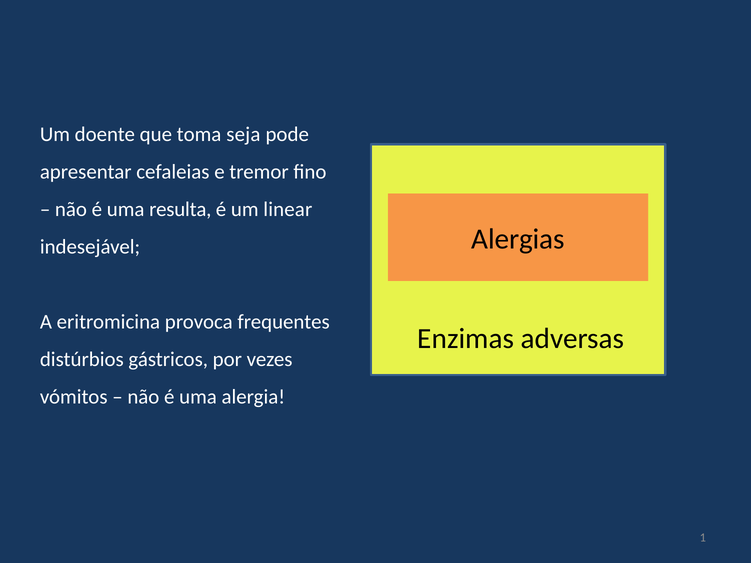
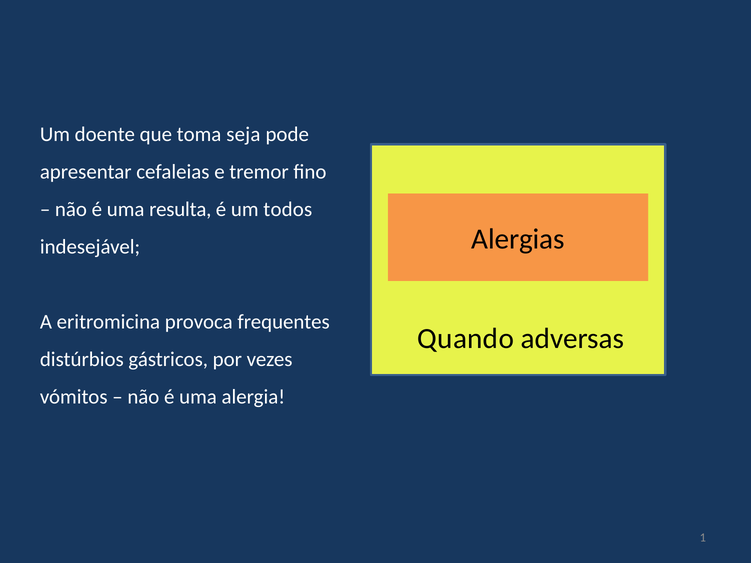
linear: linear -> todos
Enzimas: Enzimas -> Quando
